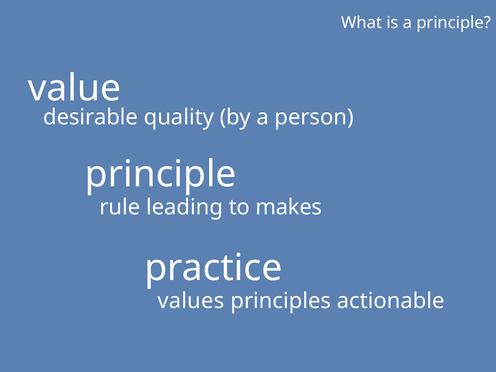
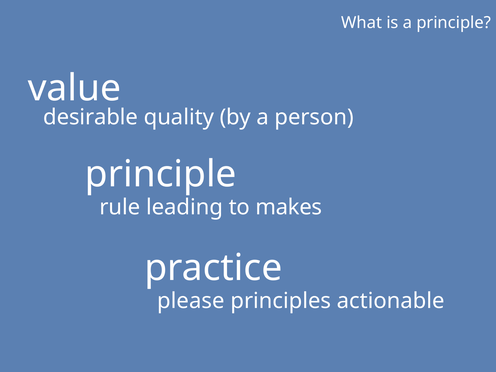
values: values -> please
